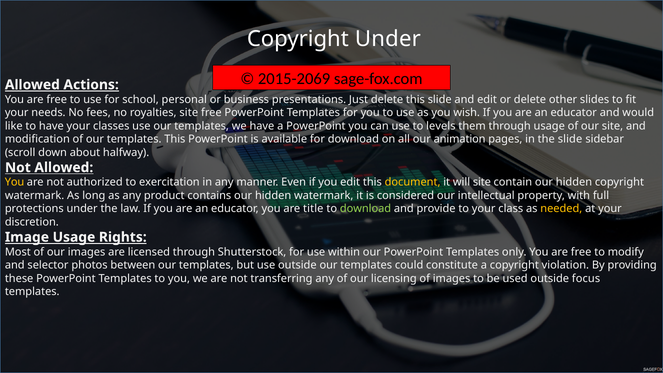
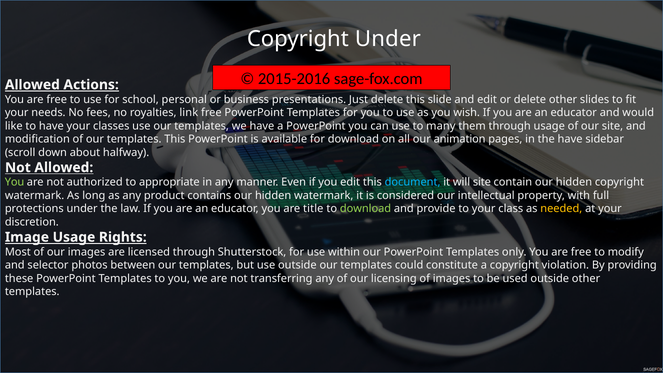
2015-2069: 2015-2069 -> 2015-2016
royalties site: site -> link
levels: levels -> many
the slide: slide -> have
You at (15, 182) colour: yellow -> light green
exercitation: exercitation -> appropriate
document colour: yellow -> light blue
outside focus: focus -> other
